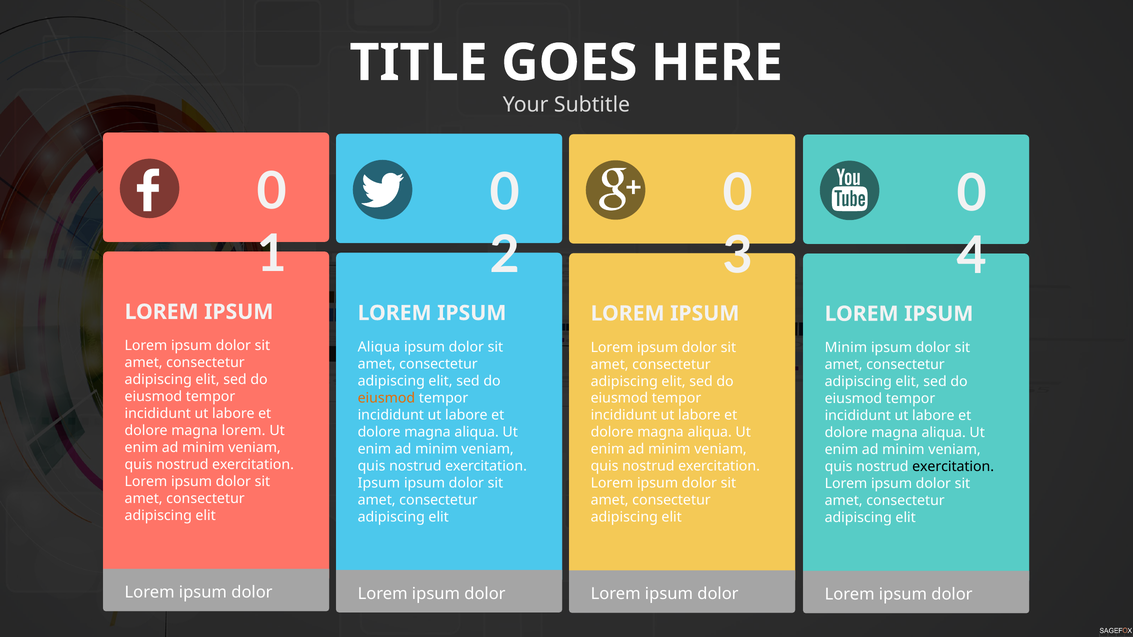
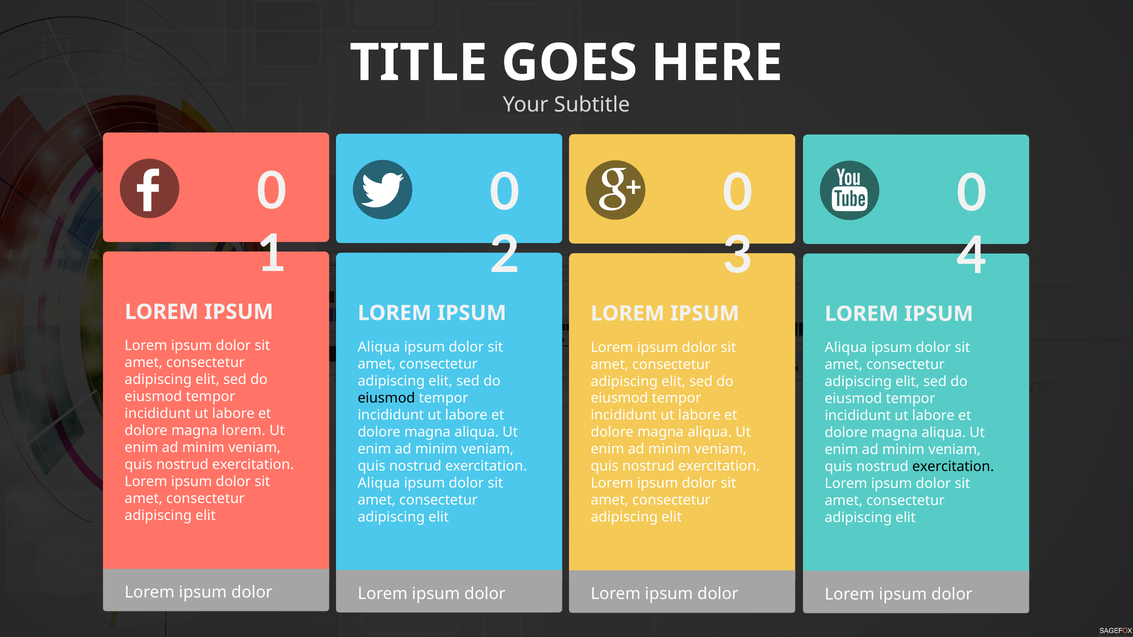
Minim at (846, 348): Minim -> Aliqua
eiusmod at (386, 398) colour: orange -> black
Ipsum at (379, 483): Ipsum -> Aliqua
